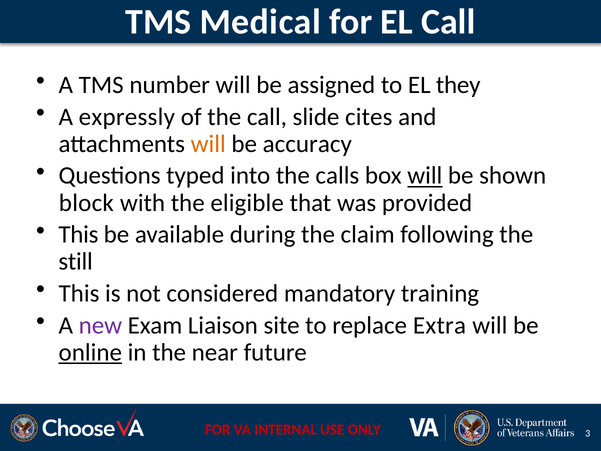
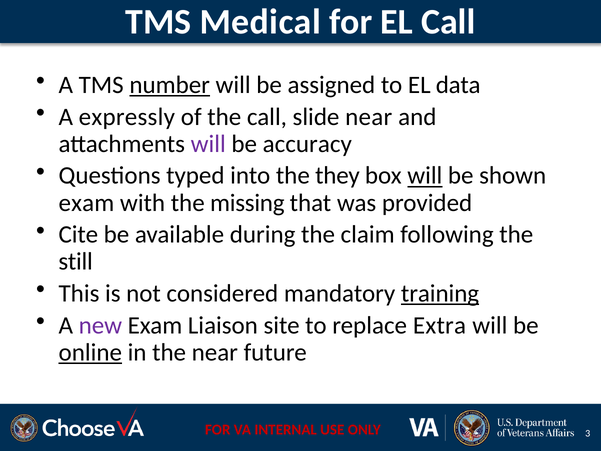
number underline: none -> present
they: they -> data
slide cites: cites -> near
will at (208, 144) colour: orange -> purple
calls: calls -> they
block at (86, 203): block -> exam
eligible: eligible -> missing
This at (78, 235): This -> Cite
training underline: none -> present
